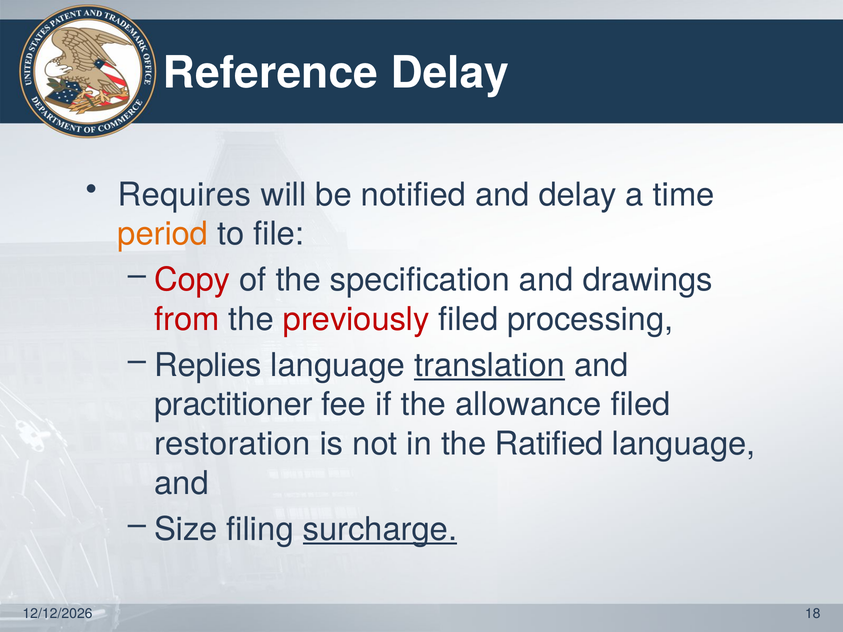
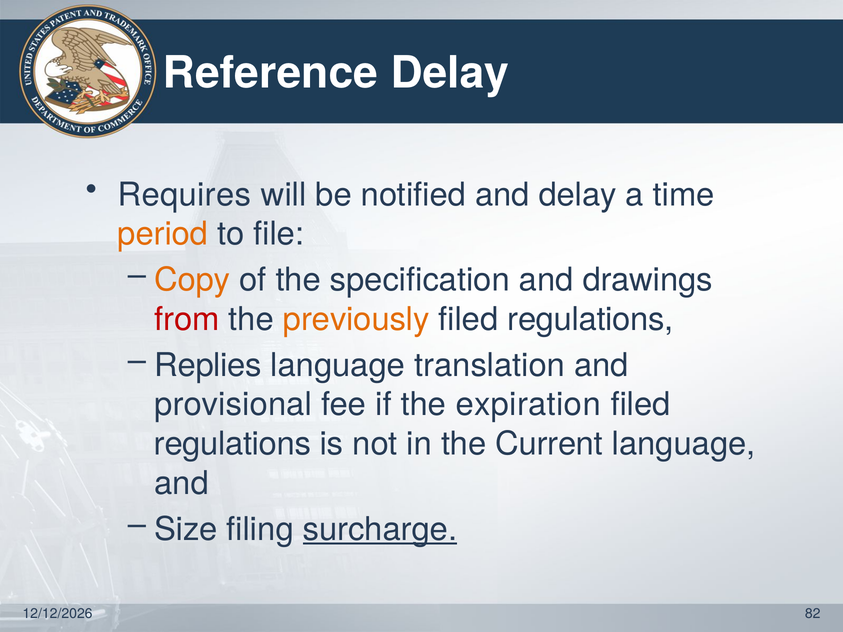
Copy colour: red -> orange
previously colour: red -> orange
processing at (590, 319): processing -> regulations
translation underline: present -> none
practitioner: practitioner -> provisional
allowance: allowance -> expiration
restoration at (232, 444): restoration -> regulations
Ratified: Ratified -> Current
18: 18 -> 82
